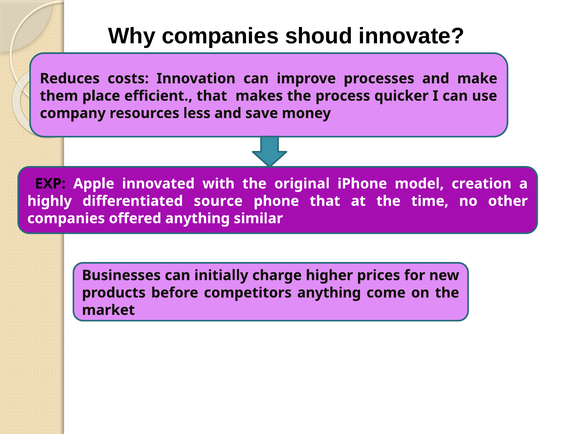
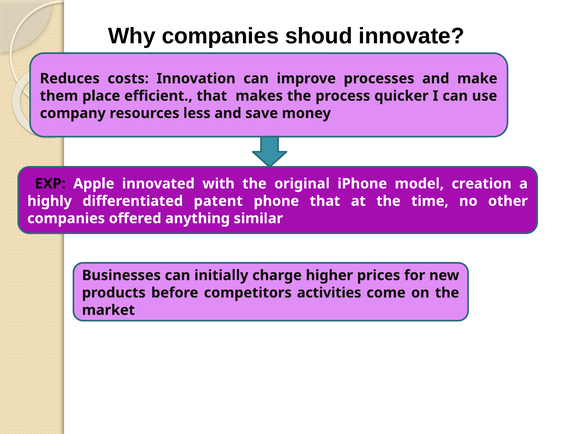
source: source -> patent
competitors anything: anything -> activities
